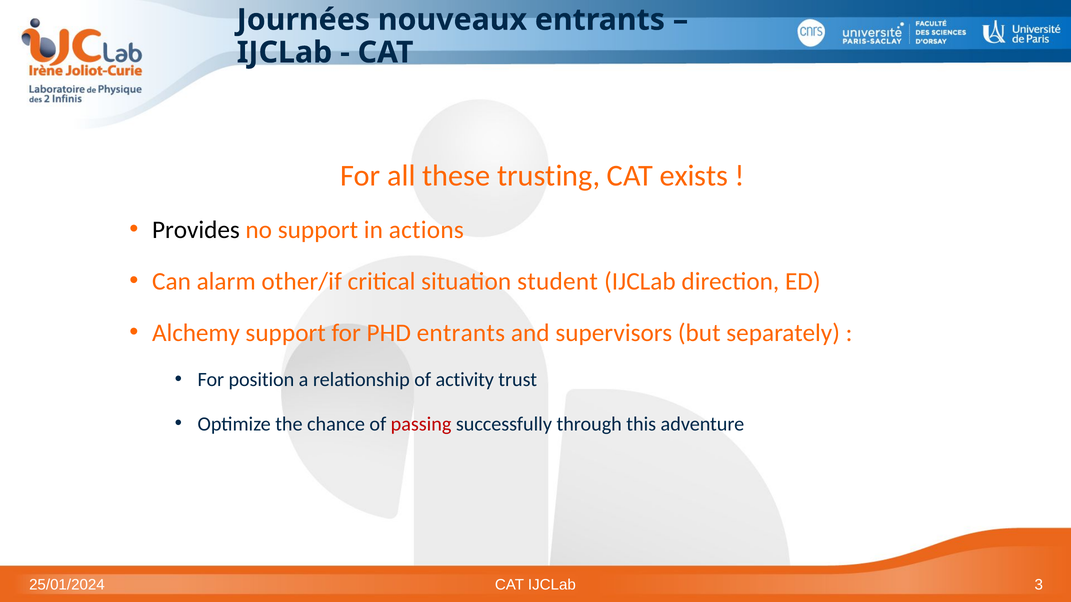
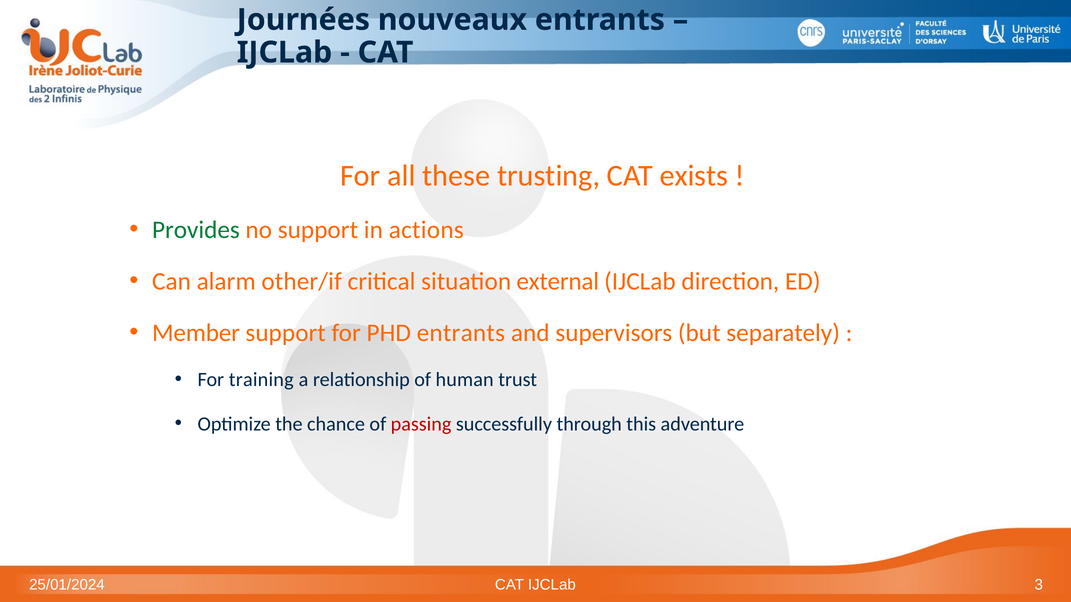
Provides colour: black -> green
student: student -> external
Alchemy: Alchemy -> Member
position: position -> training
activity: activity -> human
